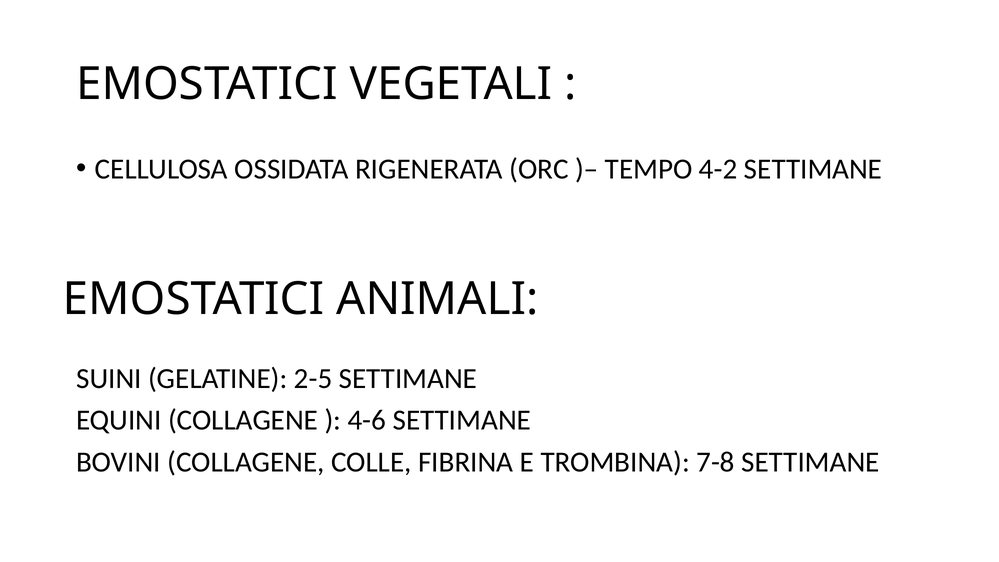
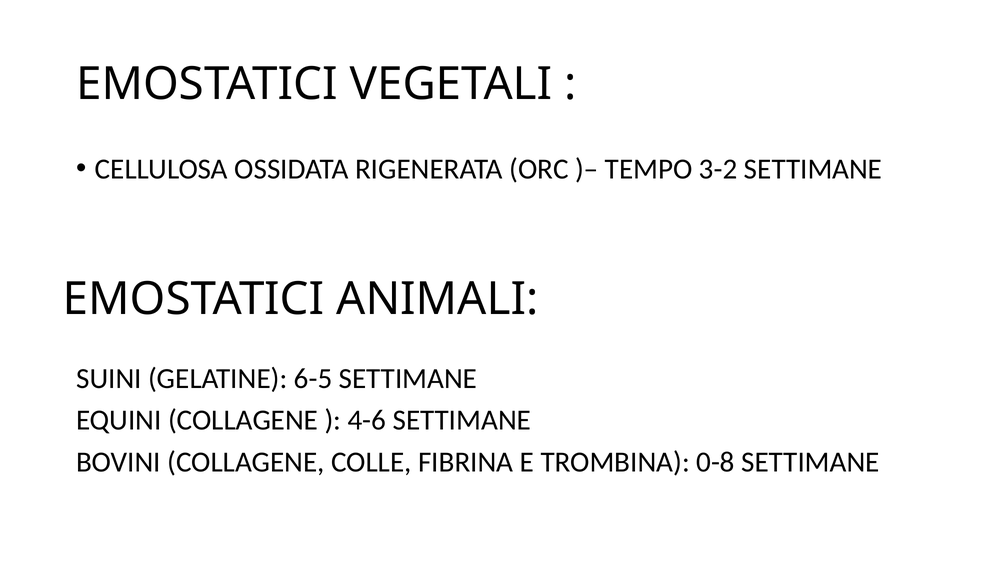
4-2: 4-2 -> 3-2
2-5: 2-5 -> 6-5
7-8: 7-8 -> 0-8
